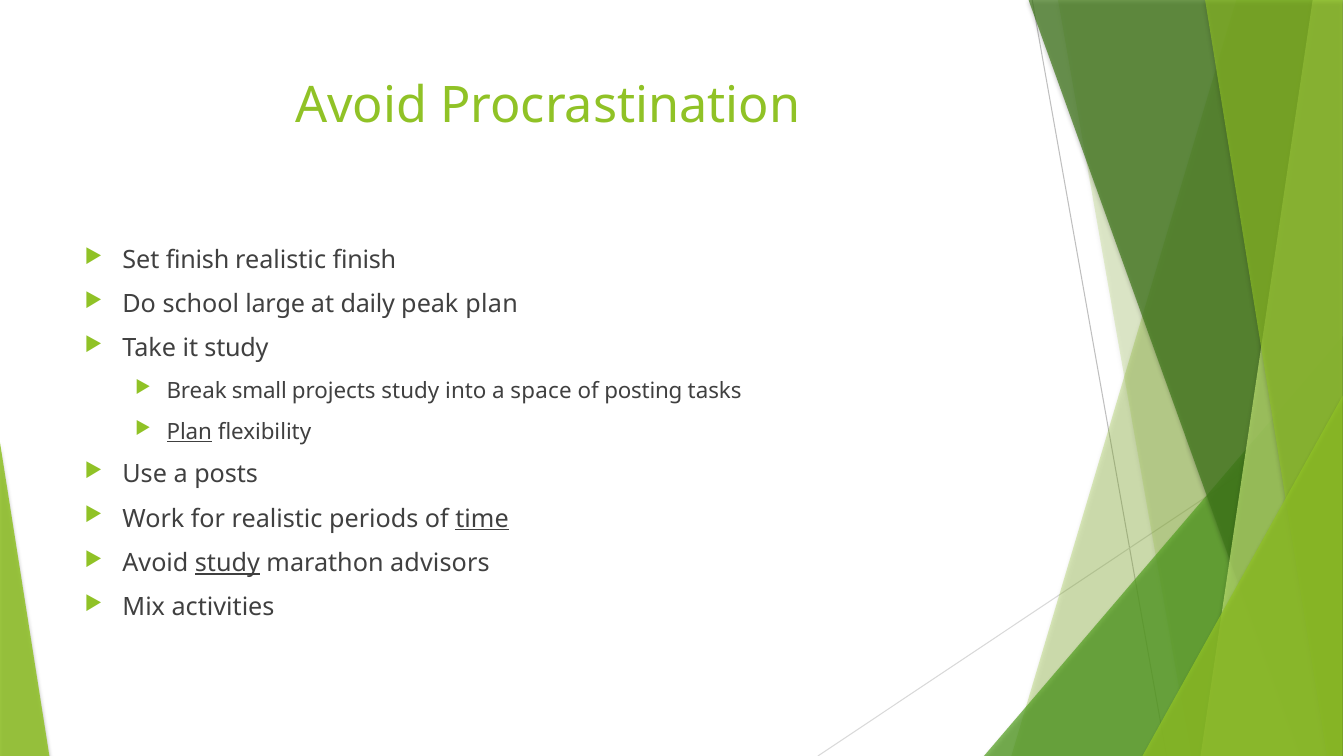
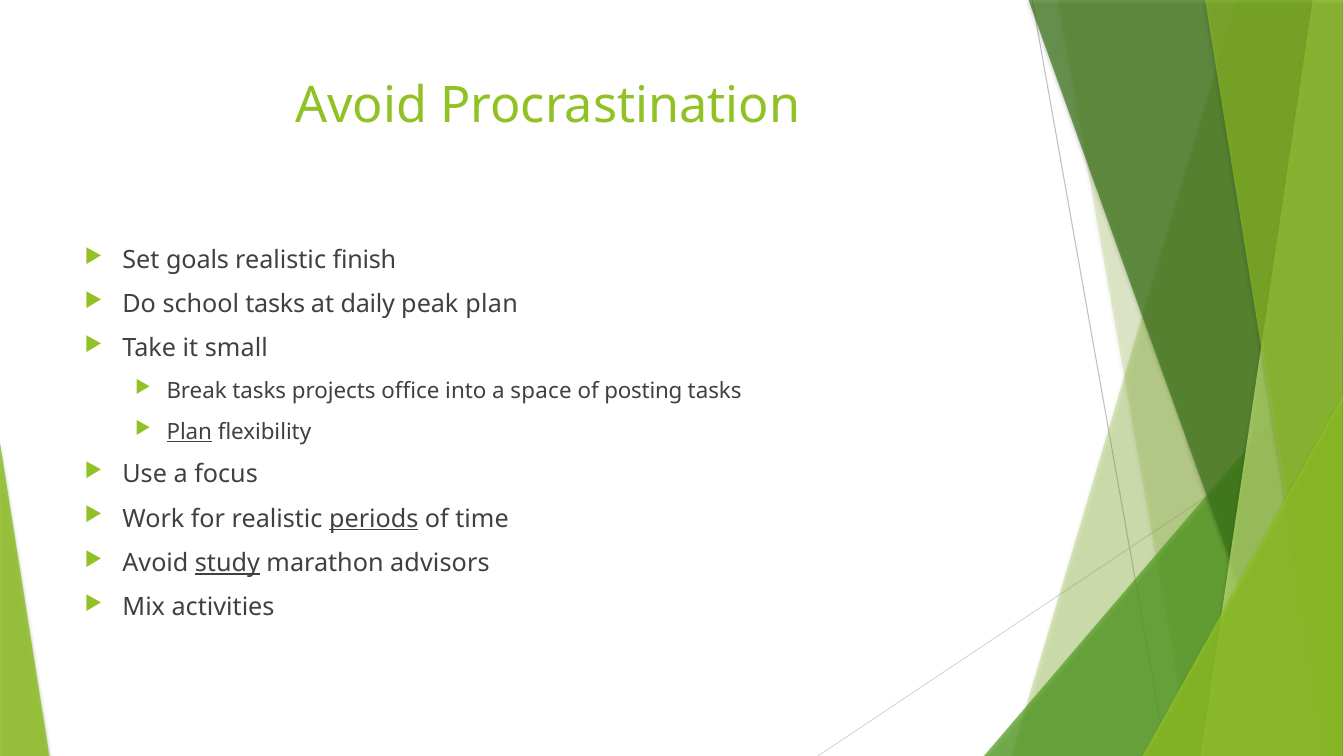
Set finish: finish -> goals
school large: large -> tasks
it study: study -> small
Break small: small -> tasks
projects study: study -> office
posts: posts -> focus
periods underline: none -> present
time underline: present -> none
